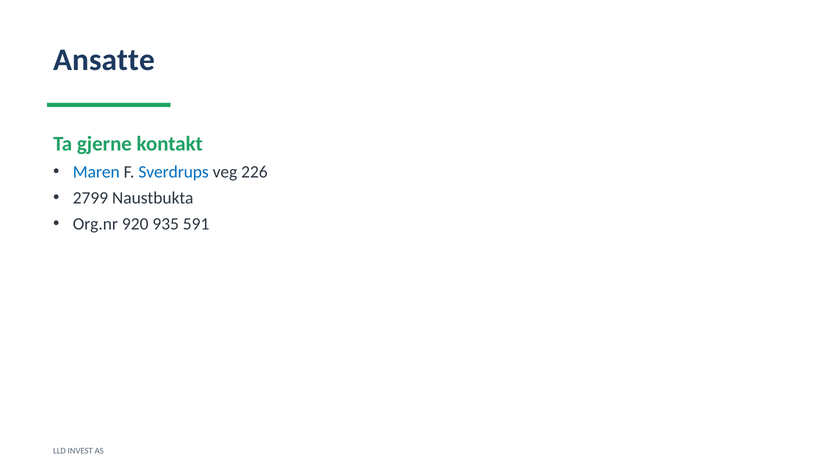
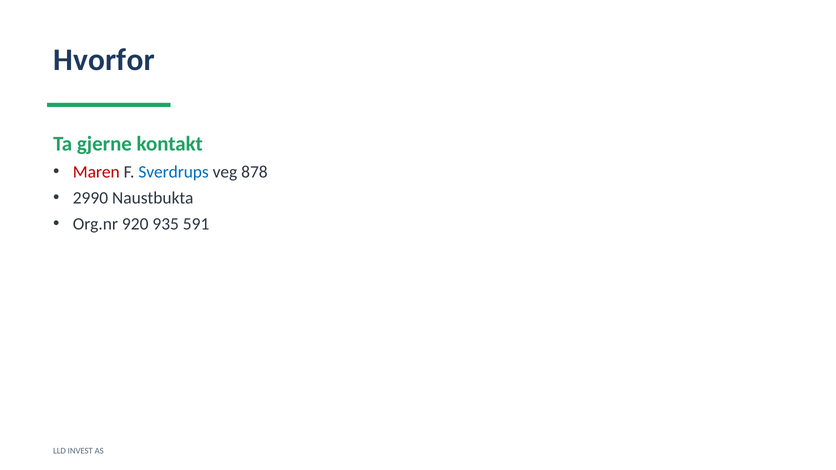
Ansatte: Ansatte -> Hvorfor
Maren colour: blue -> red
226: 226 -> 878
2799: 2799 -> 2990
